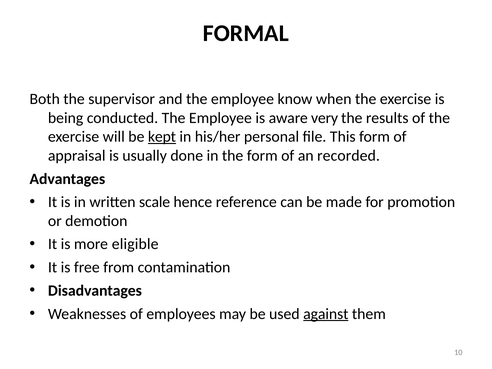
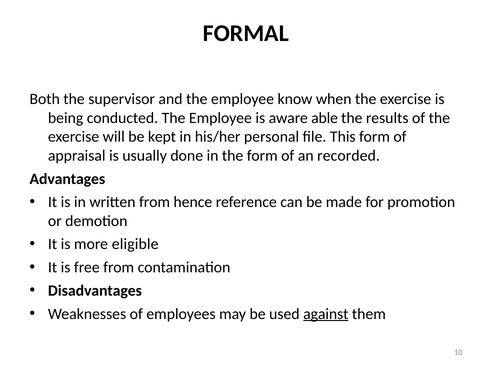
very: very -> able
kept underline: present -> none
written scale: scale -> from
